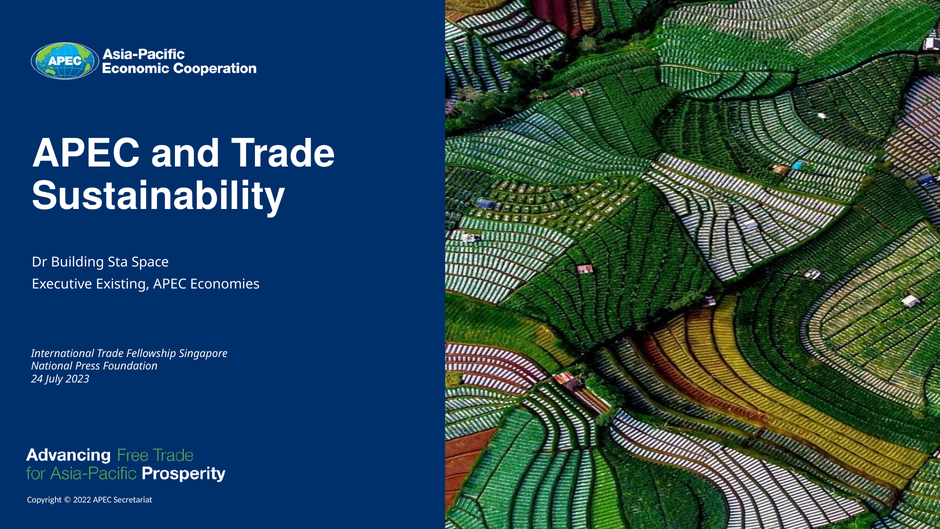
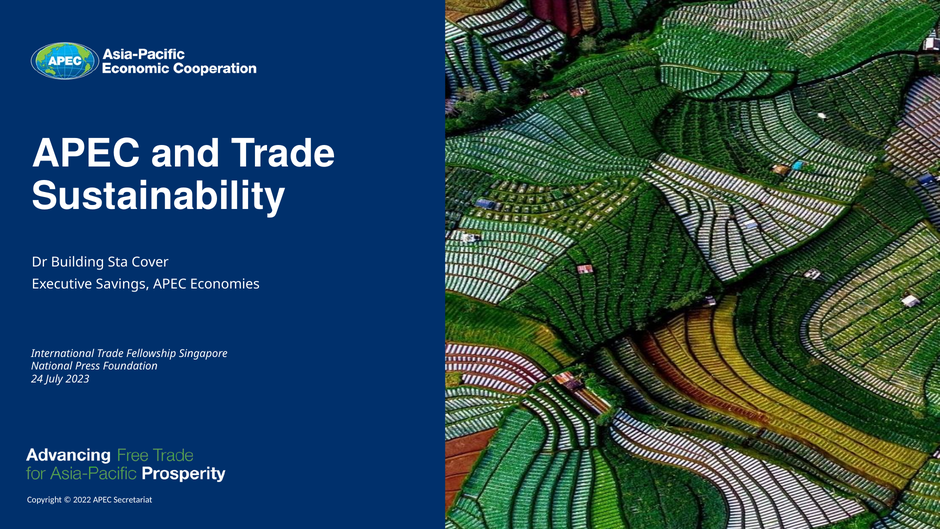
Space: Space -> Cover
Existing: Existing -> Savings
